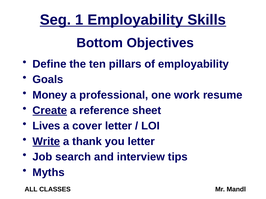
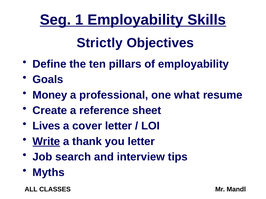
Bottom: Bottom -> Strictly
work: work -> what
Create underline: present -> none
